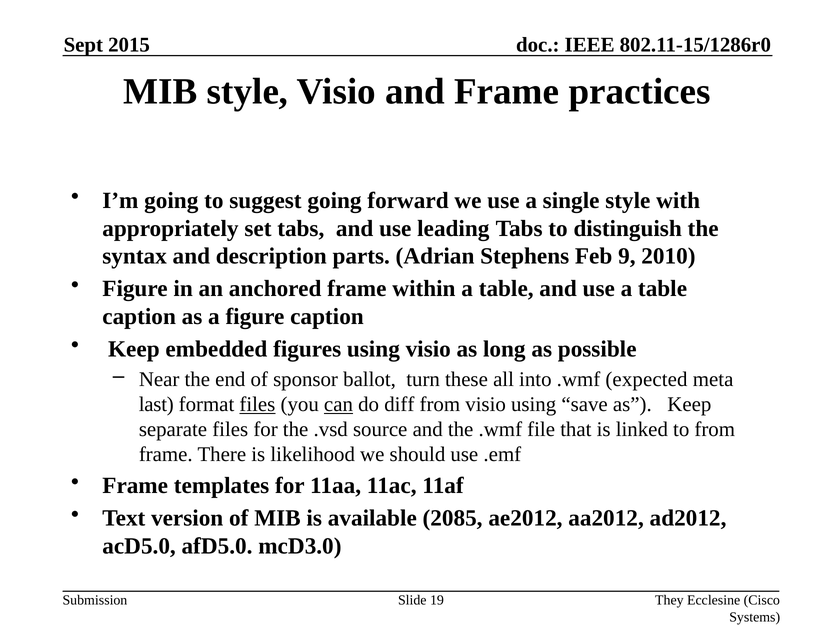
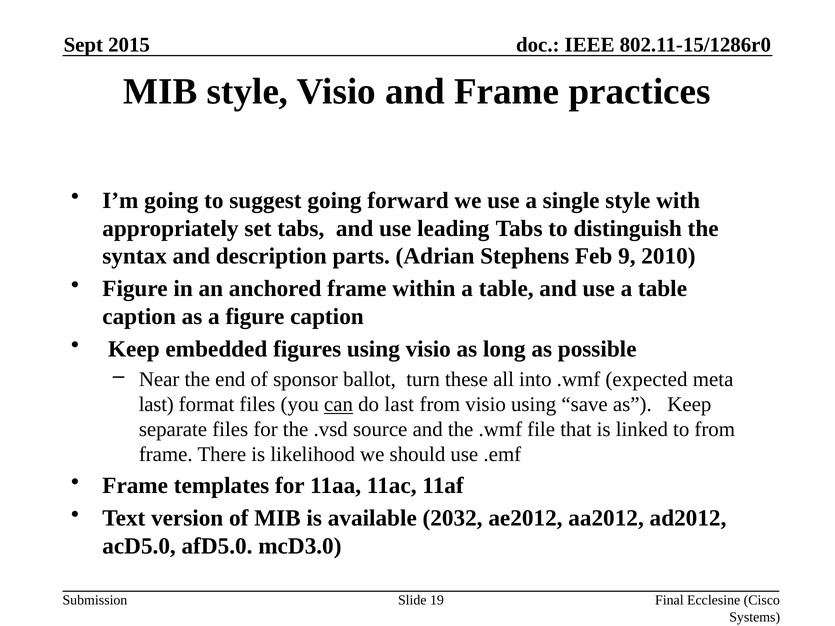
files at (257, 405) underline: present -> none
do diff: diff -> last
2085: 2085 -> 2032
They: They -> Final
